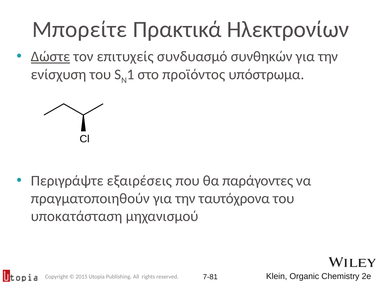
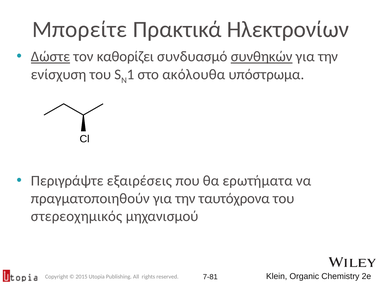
επιτυχείς: επιτυχείς -> καθορίζει
συνθηκών underline: none -> present
προϊόντος: προϊόντος -> ακόλουθα
παράγοντες: παράγοντες -> ερωτήματα
υποκατάσταση: υποκατάσταση -> στερεοχημικός
